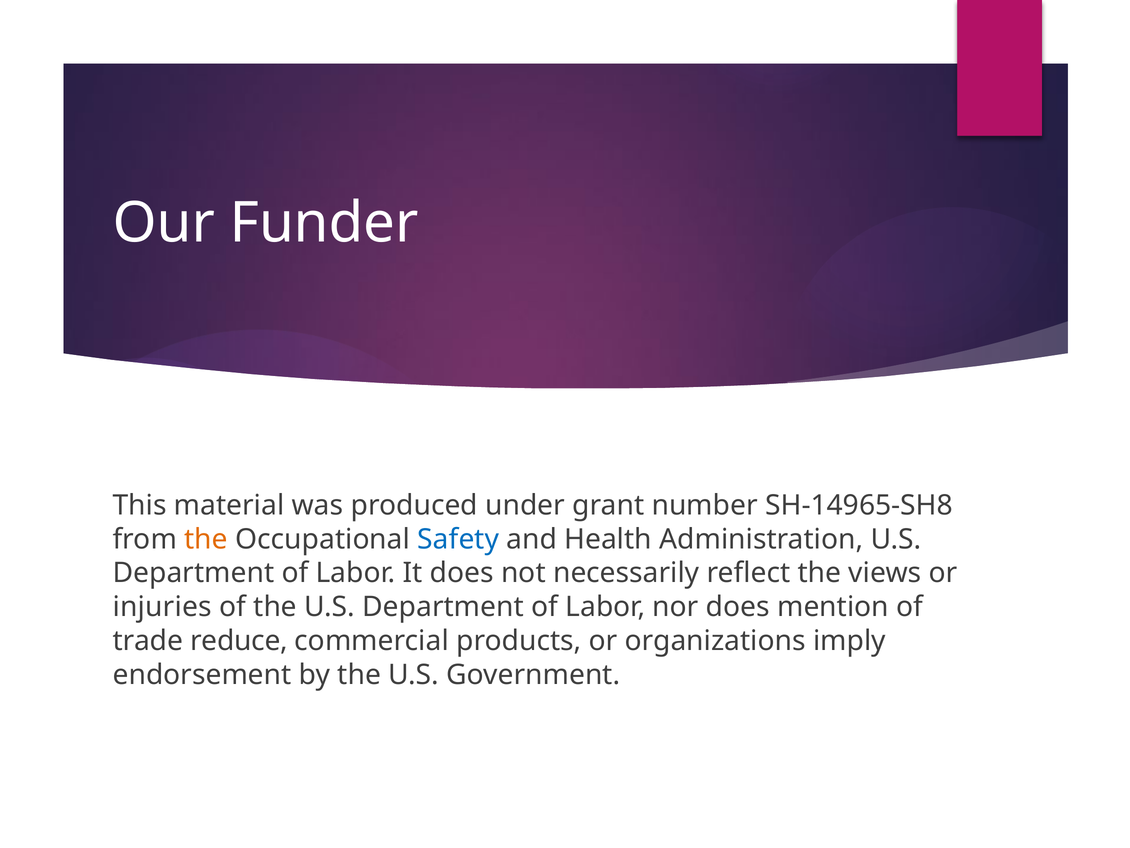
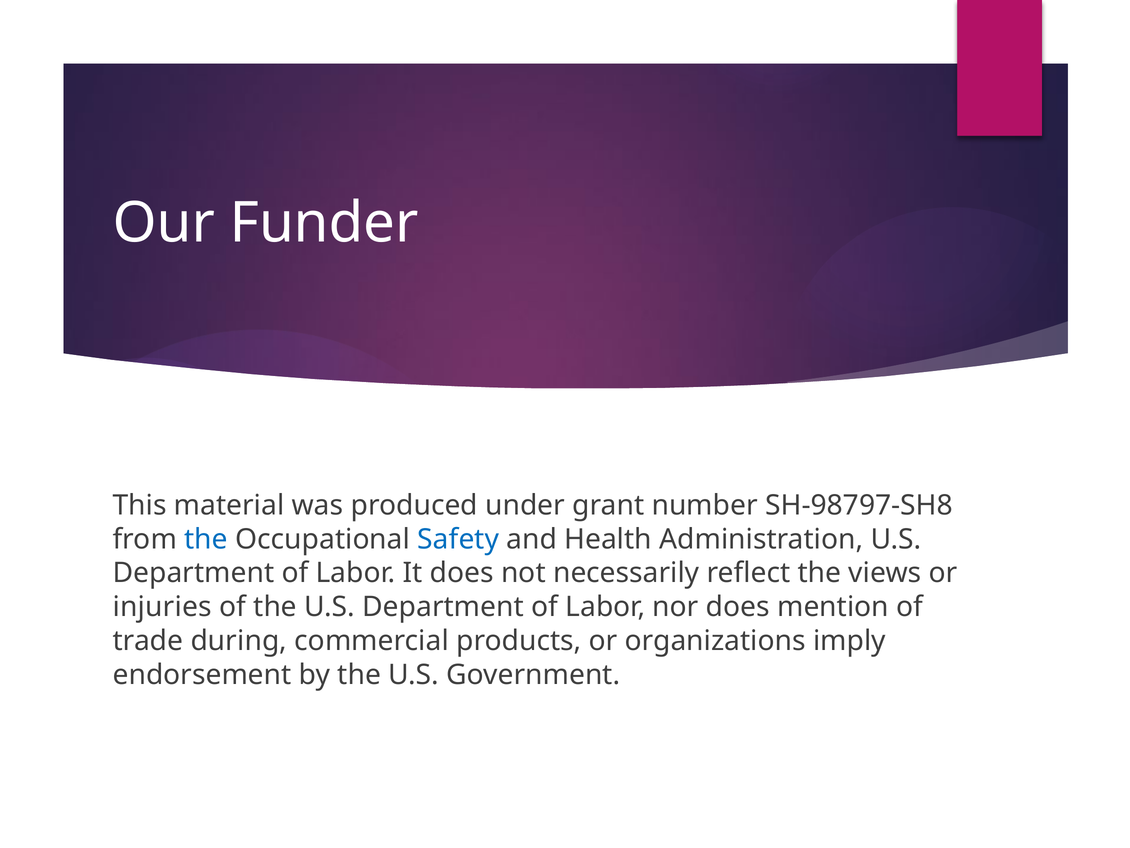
SH-14965-SH8: SH-14965-SH8 -> SH-98797-SH8
the at (206, 539) colour: orange -> blue
reduce: reduce -> during
